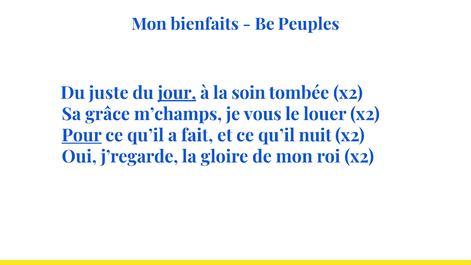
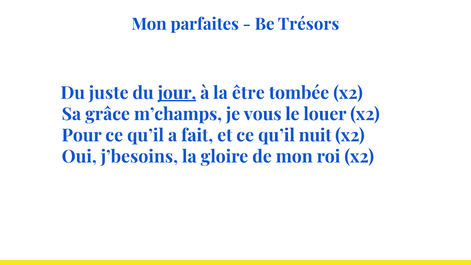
bienfaits: bienfaits -> parfaites
Peuples: Peuples -> Trésors
soin: soin -> être
Pour underline: present -> none
j’regarde: j’regarde -> j’besoins
